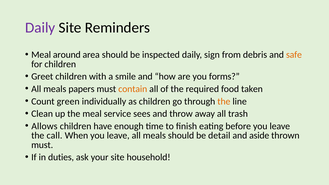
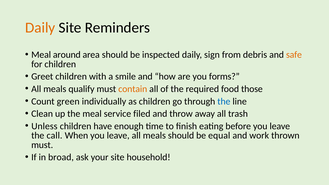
Daily at (40, 28) colour: purple -> orange
papers: papers -> qualify
taken: taken -> those
the at (224, 101) colour: orange -> blue
sees: sees -> filed
Allows: Allows -> Unless
detail: detail -> equal
aside: aside -> work
duties: duties -> broad
